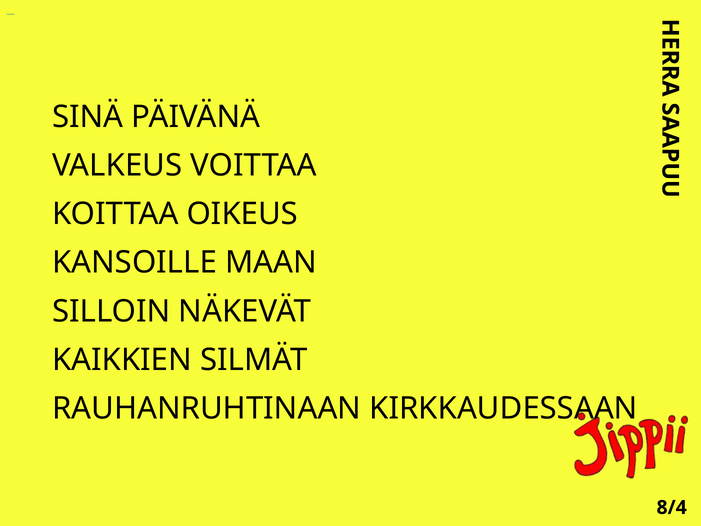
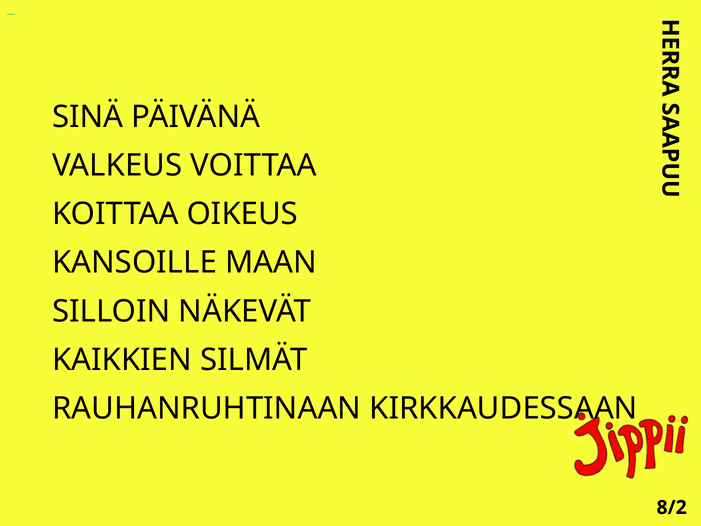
8/4: 8/4 -> 8/2
